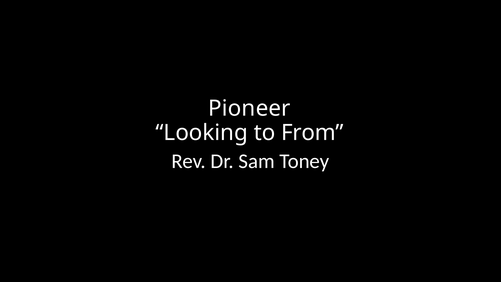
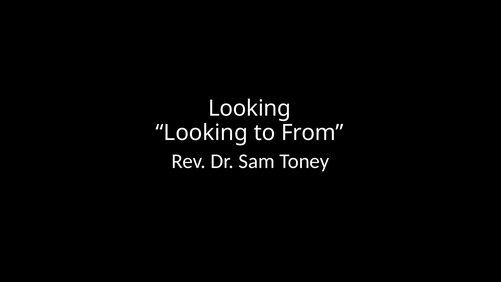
Pioneer at (249, 108): Pioneer -> Looking
